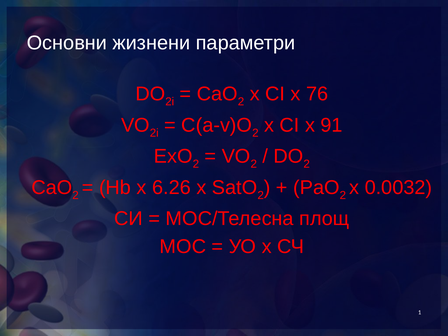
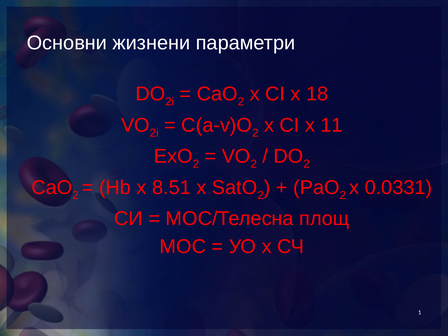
76: 76 -> 18
91: 91 -> 11
6.26: 6.26 -> 8.51
0.0032: 0.0032 -> 0.0331
